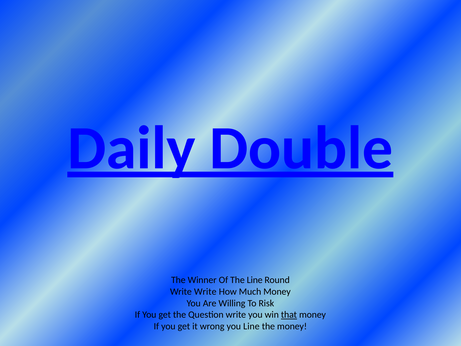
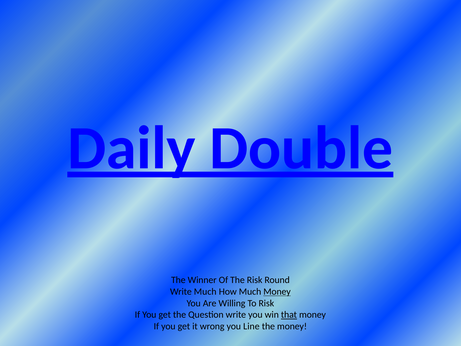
The Line: Line -> Risk
Write Write: Write -> Much
Money at (277, 291) underline: none -> present
